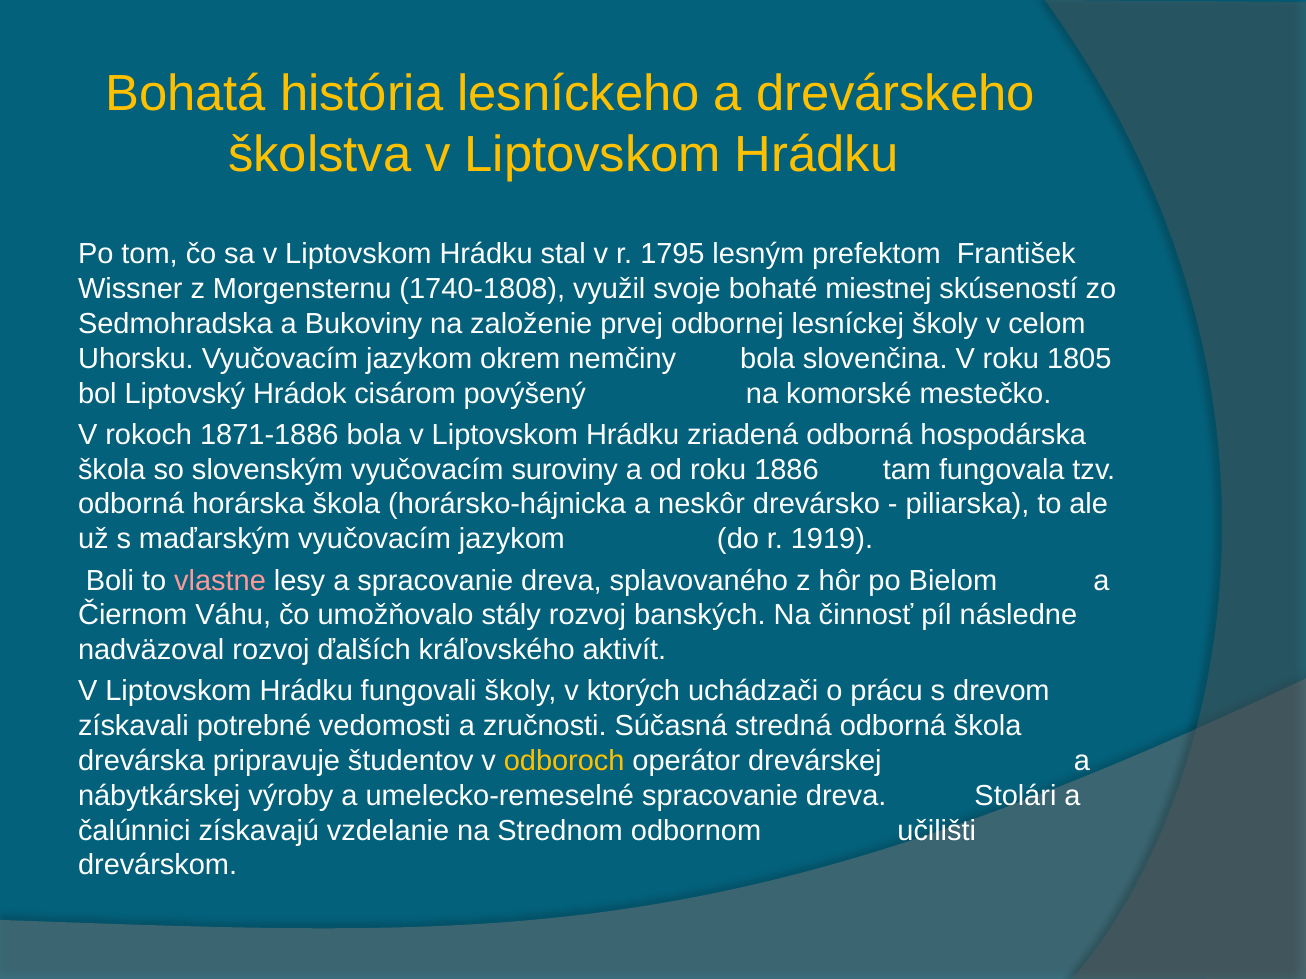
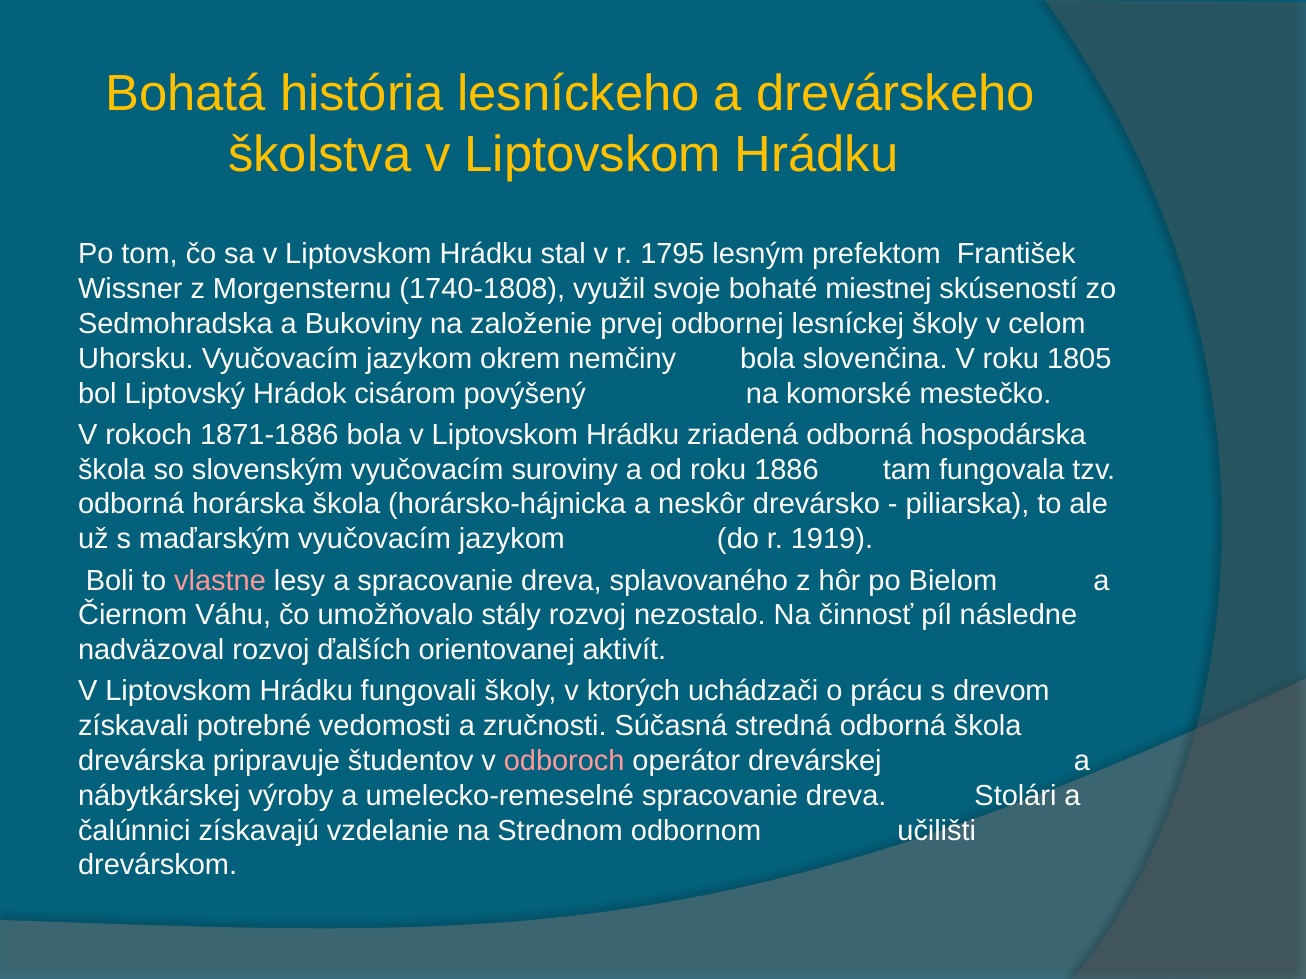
banských: banských -> nezostalo
kráľovského: kráľovského -> orientovanej
odboroch colour: yellow -> pink
